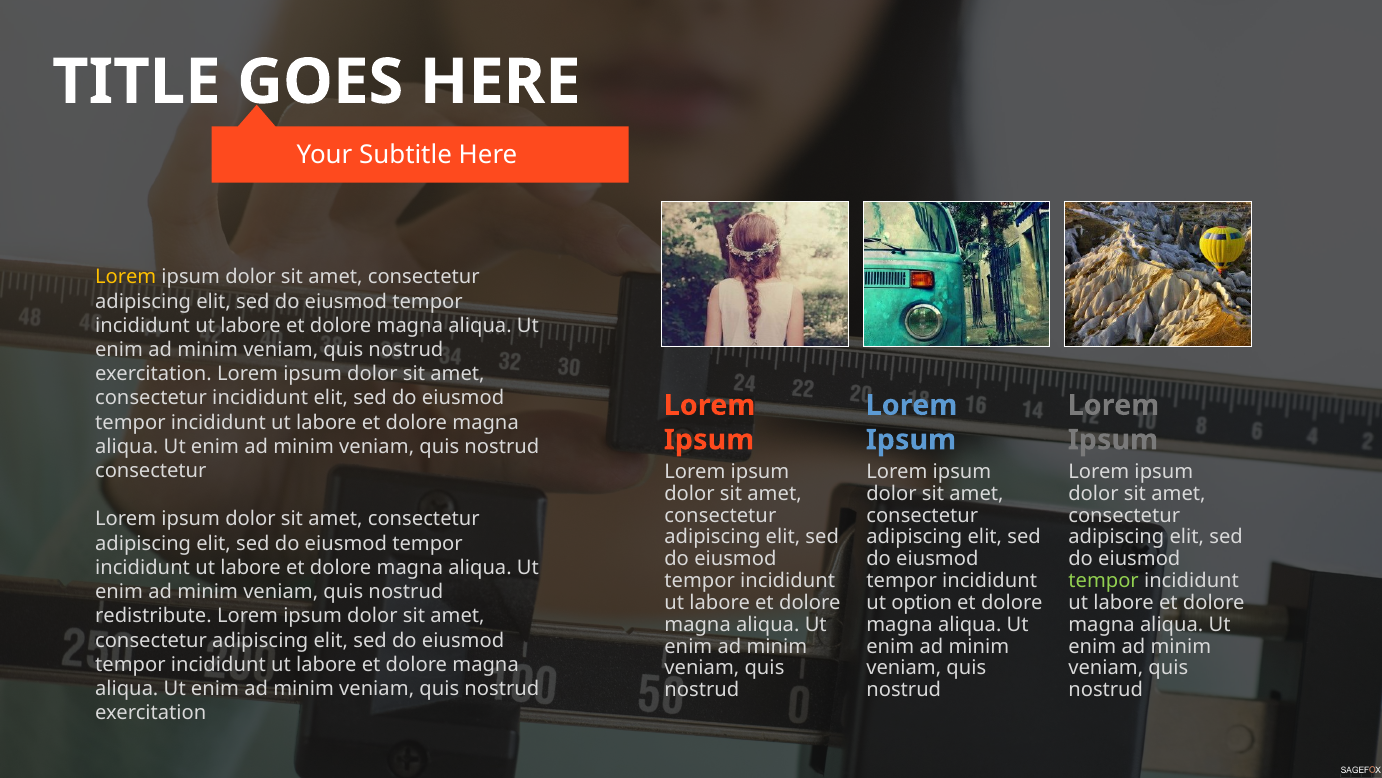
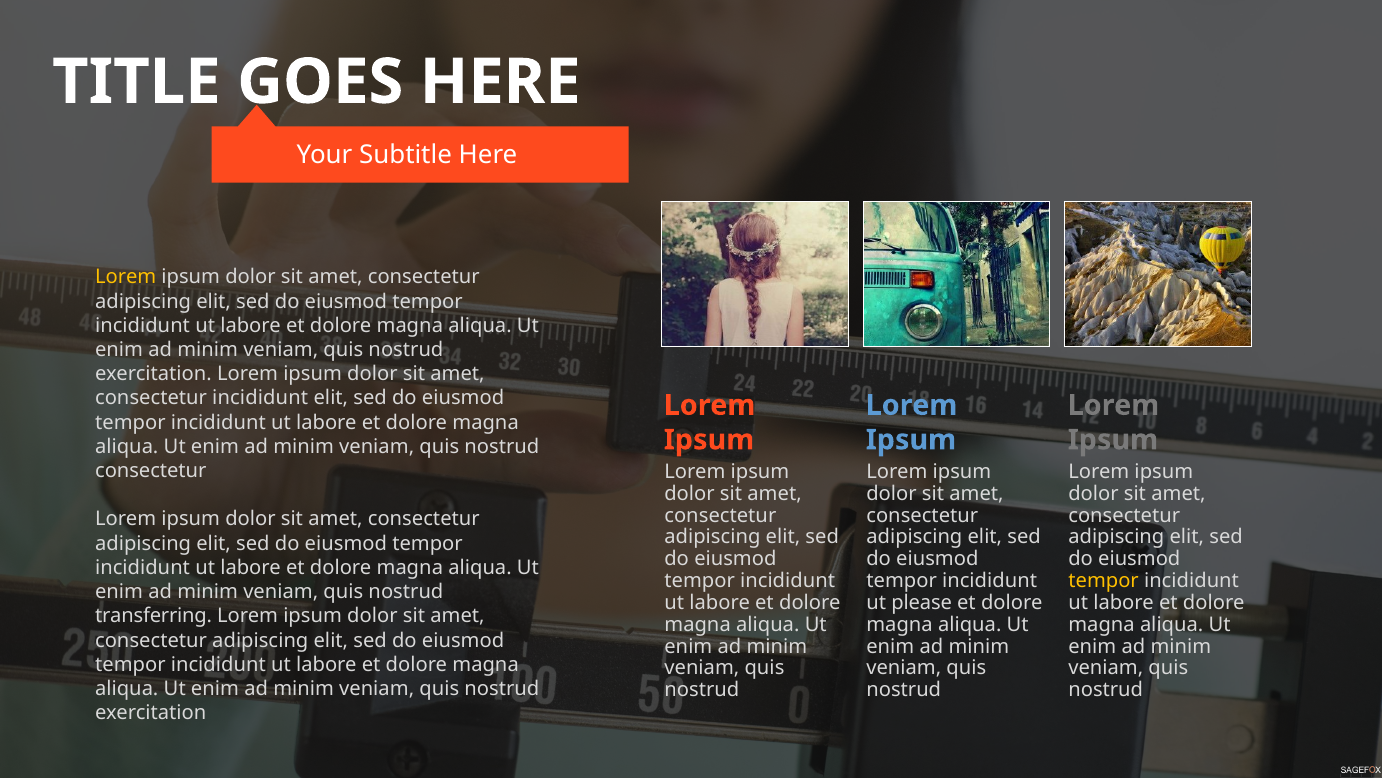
tempor at (1104, 580) colour: light green -> yellow
option: option -> please
redistribute: redistribute -> transferring
